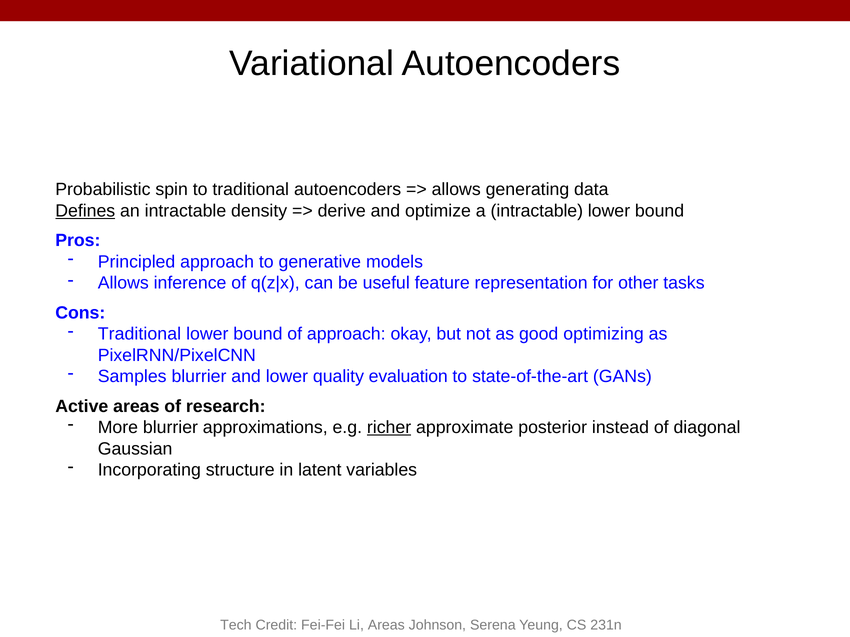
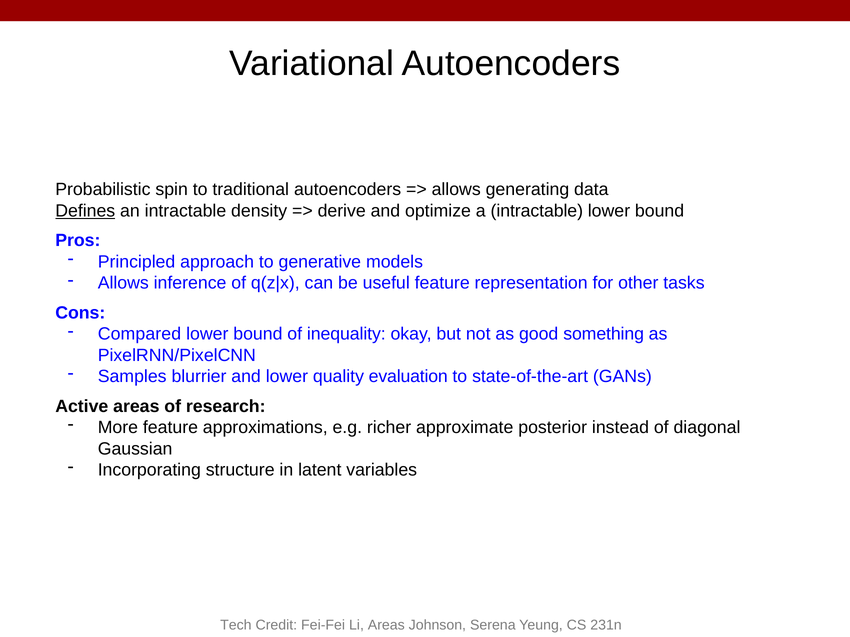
Traditional at (139, 334): Traditional -> Compared
of approach: approach -> inequality
optimizing: optimizing -> something
More blurrier: blurrier -> feature
richer underline: present -> none
